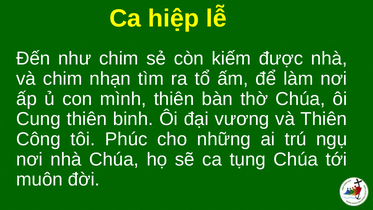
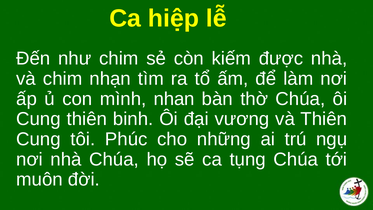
mình thiên: thiên -> nhan
Công at (38, 139): Công -> Cung
